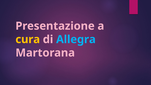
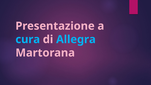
cura colour: yellow -> light blue
